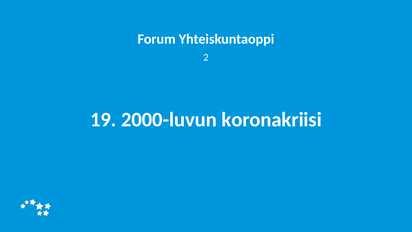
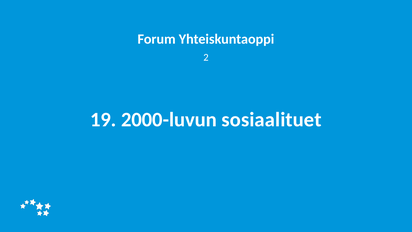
koronakriisi: koronakriisi -> sosiaalituet
